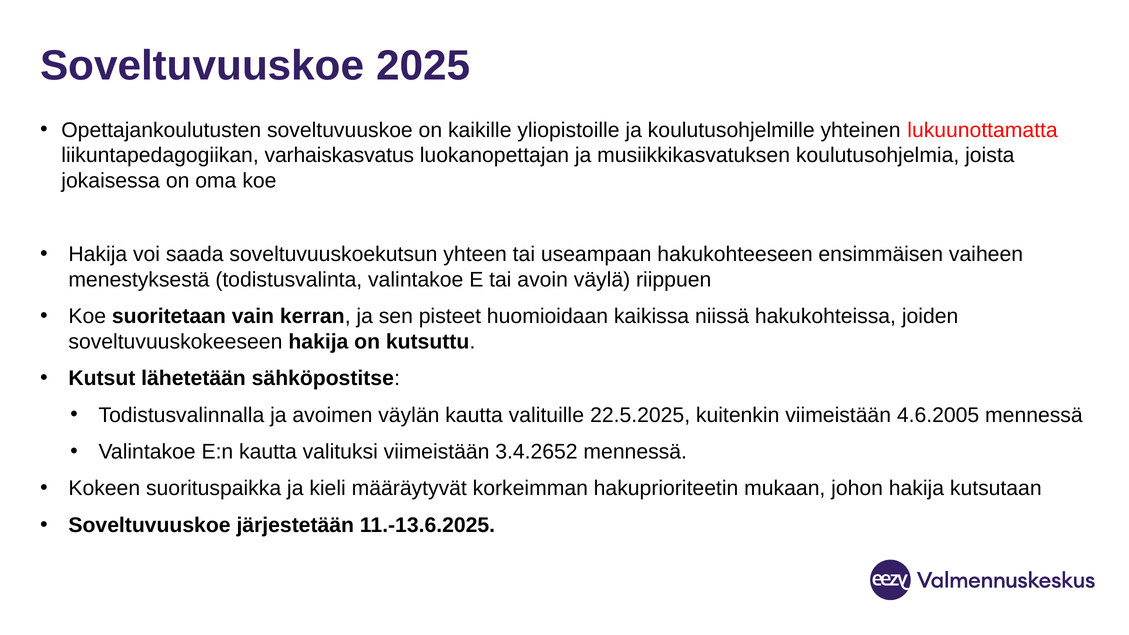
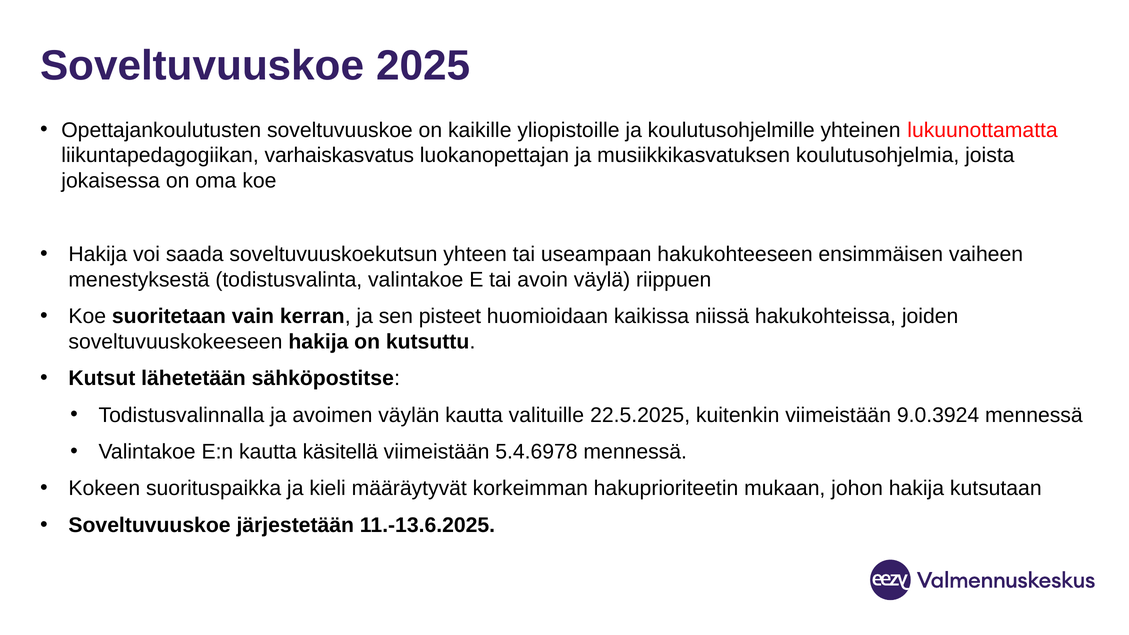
4.6.2005: 4.6.2005 -> 9.0.3924
valituksi: valituksi -> käsitellä
3.4.2652: 3.4.2652 -> 5.4.6978
